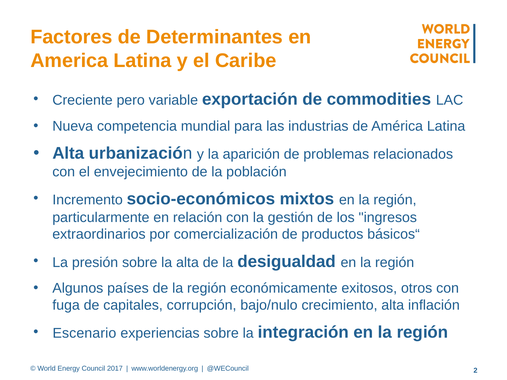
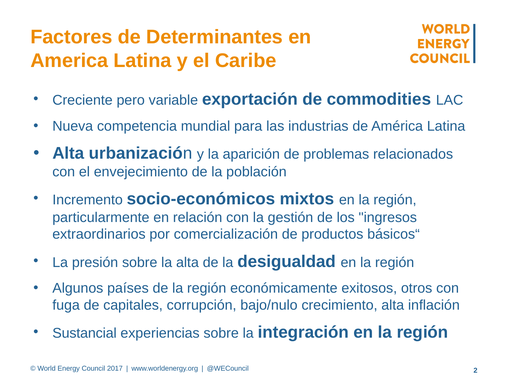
Escenario: Escenario -> Sustancial
